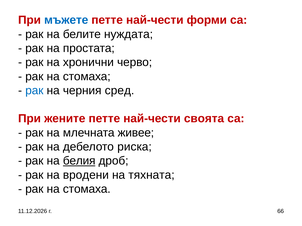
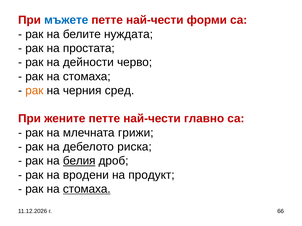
хронични: хронични -> дейности
рак at (34, 91) colour: blue -> orange
своята: своята -> главно
живее: живее -> грижи
тяхната: тяхната -> продукт
стомаха at (87, 189) underline: none -> present
